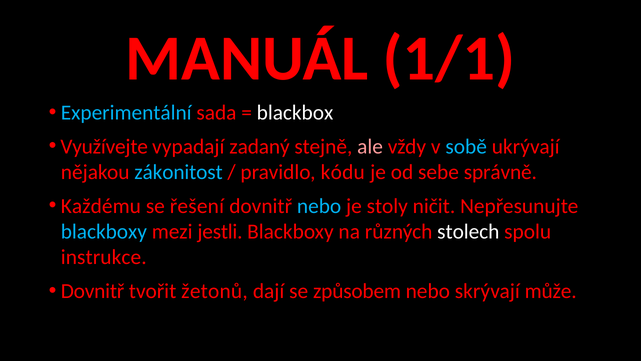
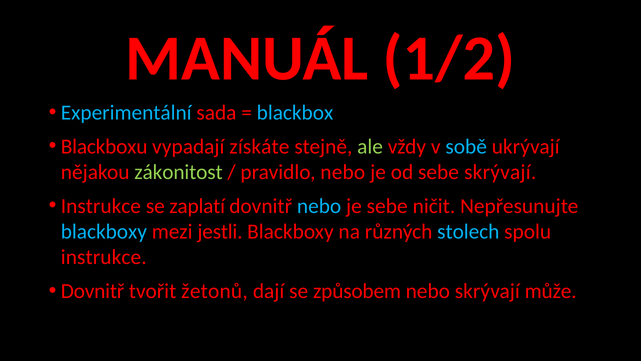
1/1: 1/1 -> 1/2
blackbox colour: white -> light blue
Využívejte: Využívejte -> Blackboxu
zadaný: zadaný -> získáte
ale colour: pink -> light green
zákonitost colour: light blue -> light green
pravidlo kódu: kódu -> nebo
sebe správně: správně -> skrývají
Každému at (101, 206): Každému -> Instrukce
řešení: řešení -> zaplatí
je stoly: stoly -> sebe
stolech colour: white -> light blue
